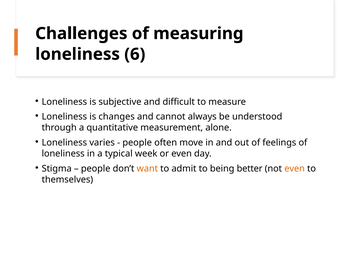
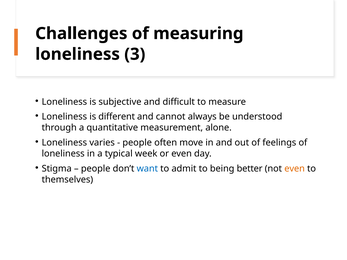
6: 6 -> 3
changes: changes -> different
want colour: orange -> blue
